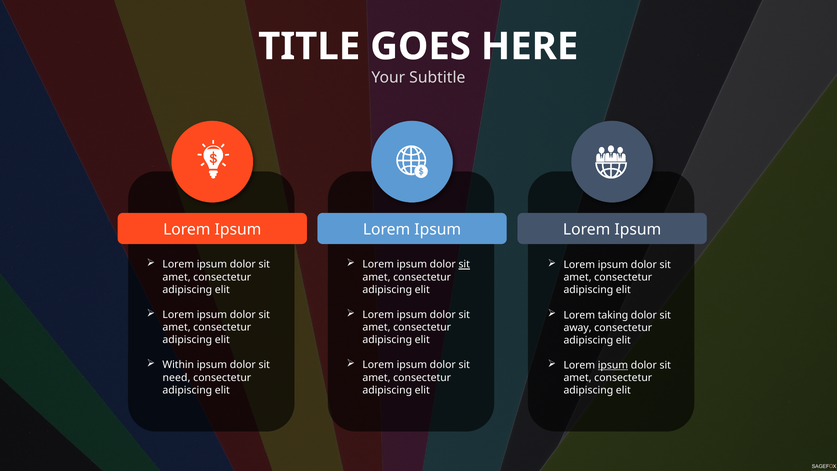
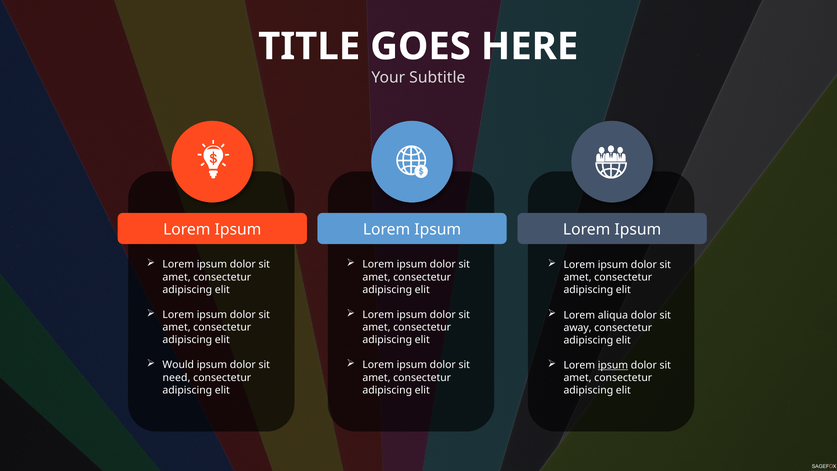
sit at (464, 264) underline: present -> none
taking: taking -> aliqua
Within: Within -> Would
